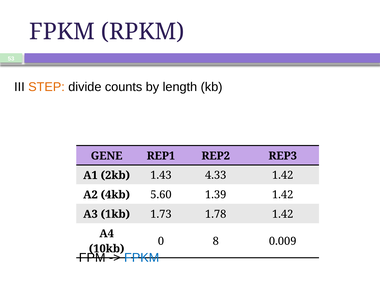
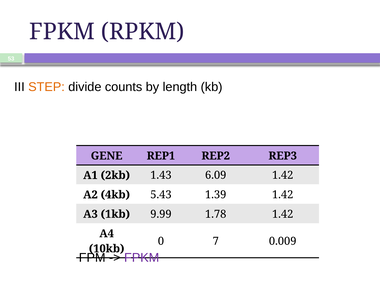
4.33: 4.33 -> 6.09
5.60: 5.60 -> 5.43
1.73: 1.73 -> 9.99
8: 8 -> 7
FPKM at (142, 258) colour: blue -> purple
